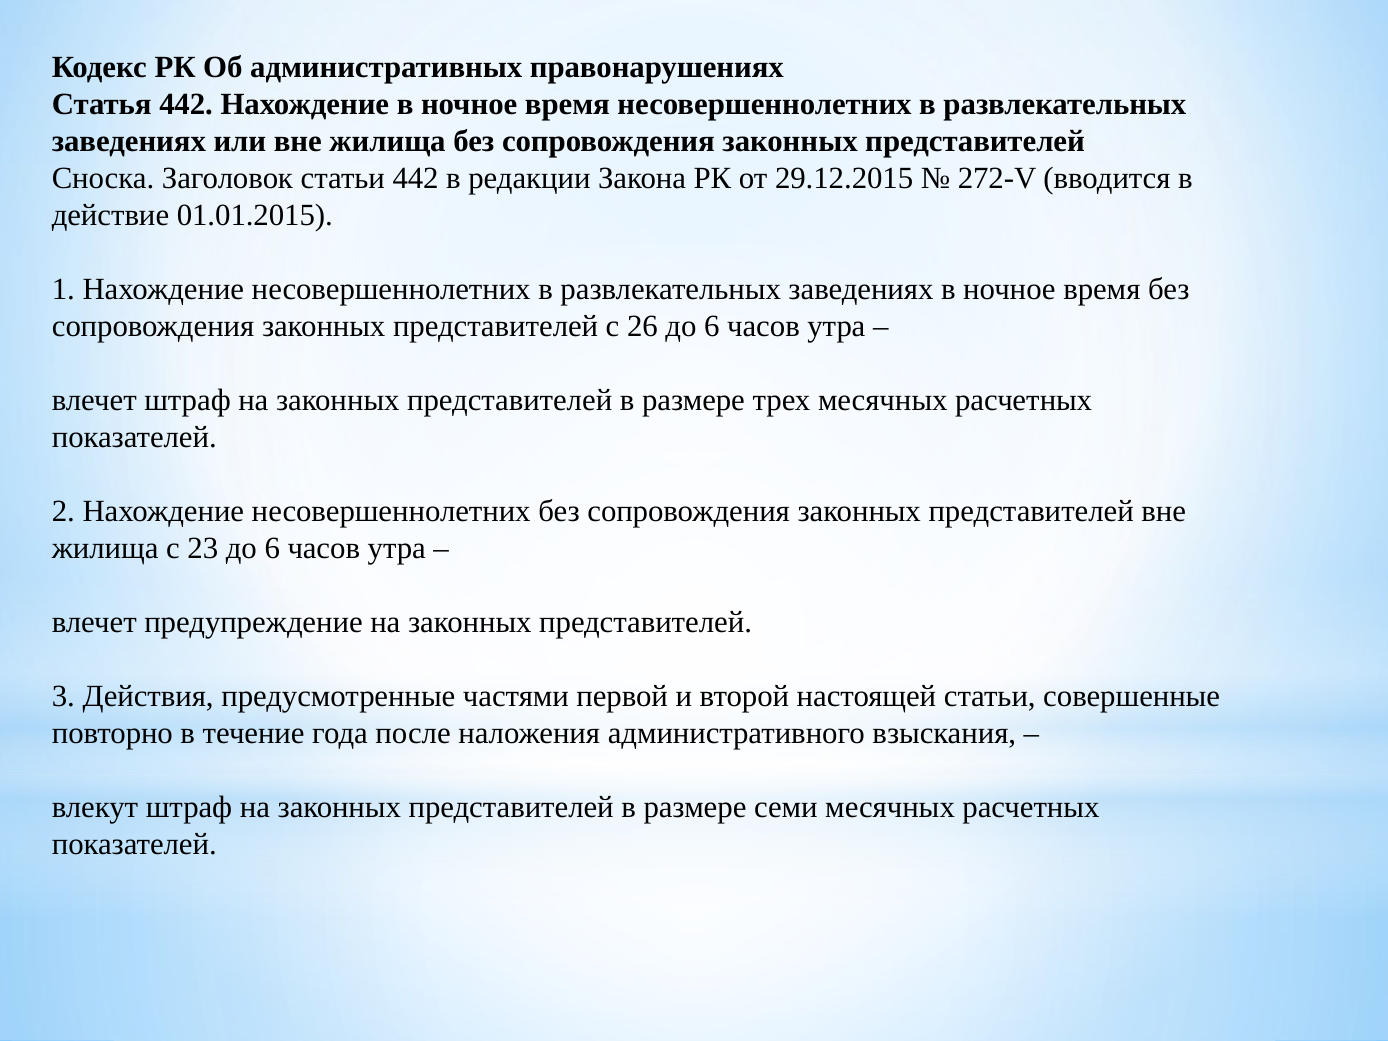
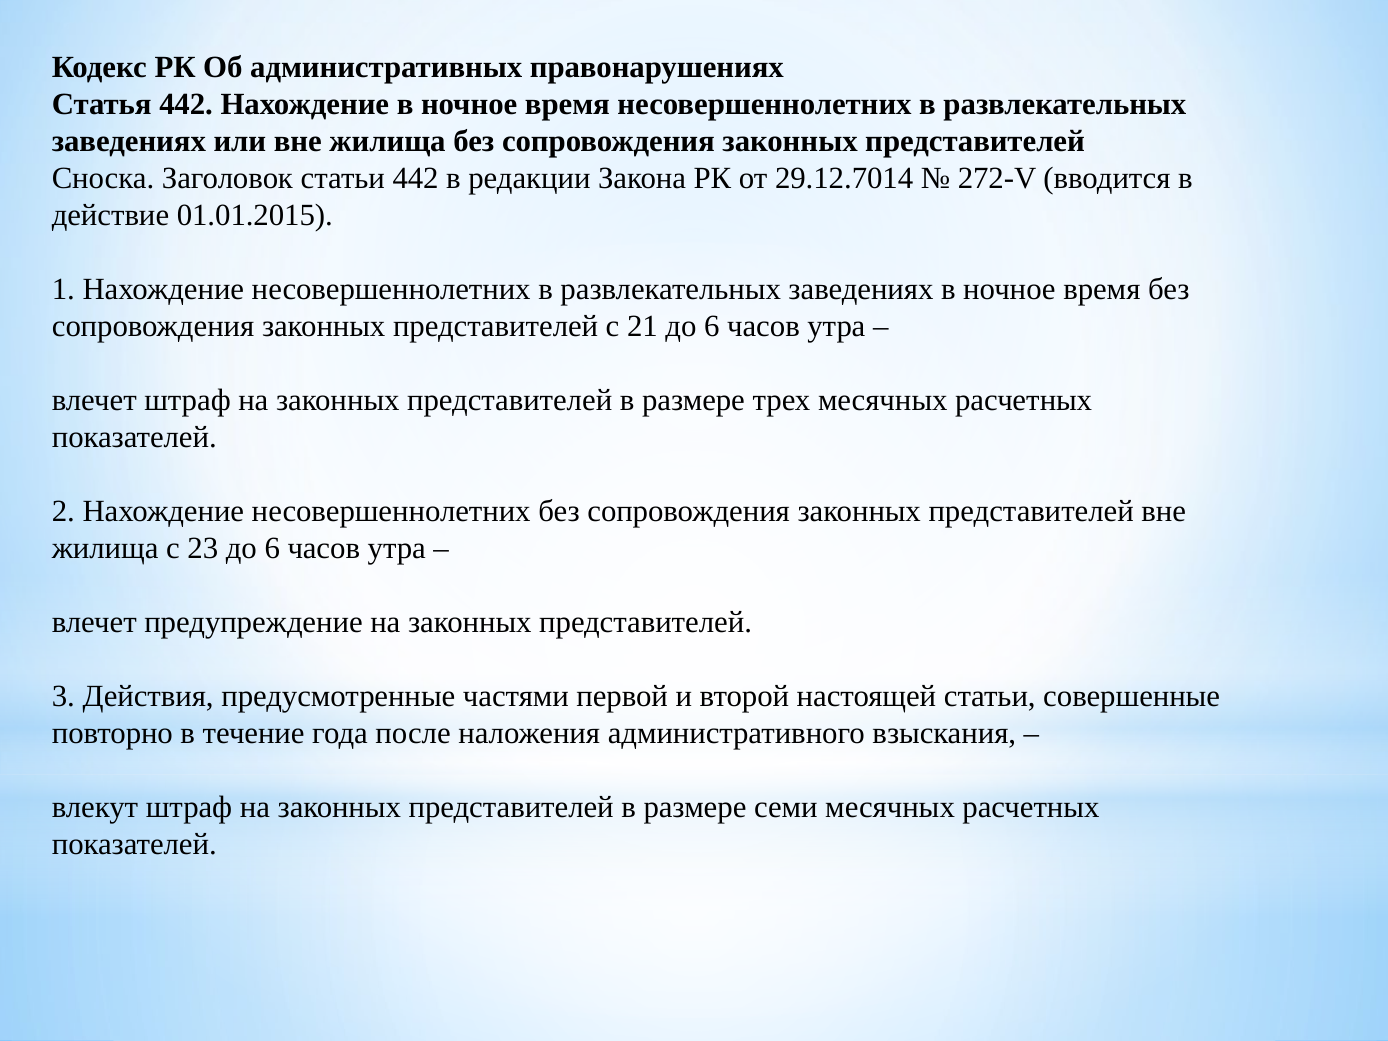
29.12.2015: 29.12.2015 -> 29.12.7014
26: 26 -> 21
